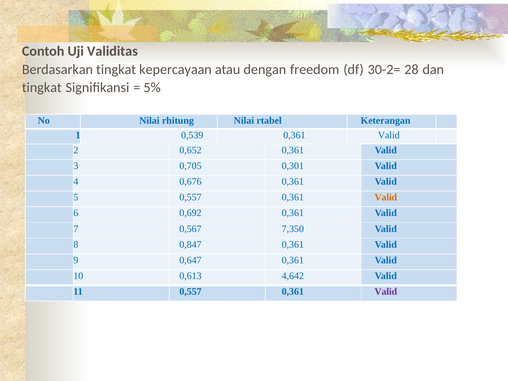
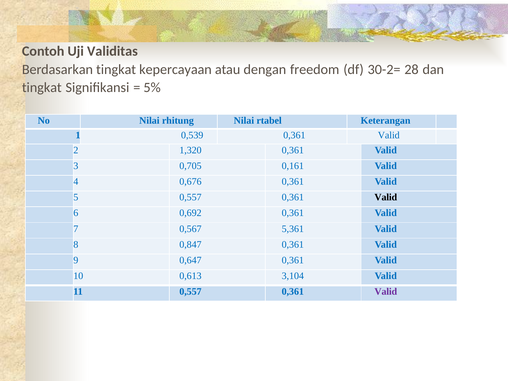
0,652: 0,652 -> 1,320
0,301: 0,301 -> 0,161
Valid at (386, 197) colour: orange -> black
7,350: 7,350 -> 5,361
4,642: 4,642 -> 3,104
